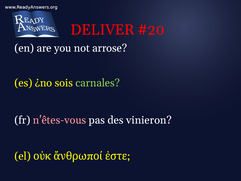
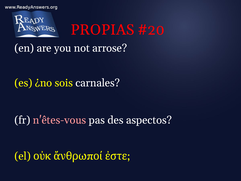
DELIVER: DELIVER -> PROPIAS
carnales colour: light green -> white
vinieron: vinieron -> aspectos
